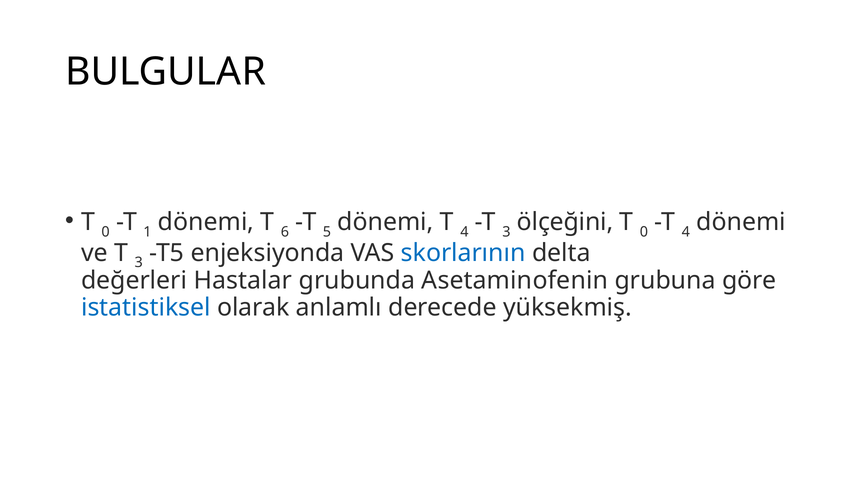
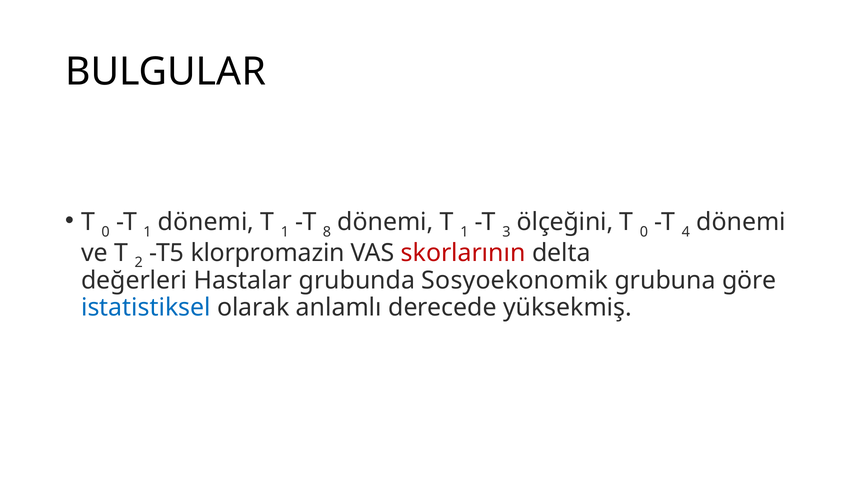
1 dönemi T 6: 6 -> 1
5: 5 -> 8
4 at (464, 232): 4 -> 1
ve T 3: 3 -> 2
enjeksiyonda: enjeksiyonda -> klorpromazin
skorlarının colour: blue -> red
Asetaminofenin: Asetaminofenin -> Sosyoekonomik
